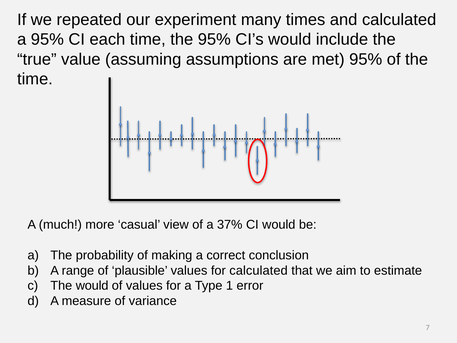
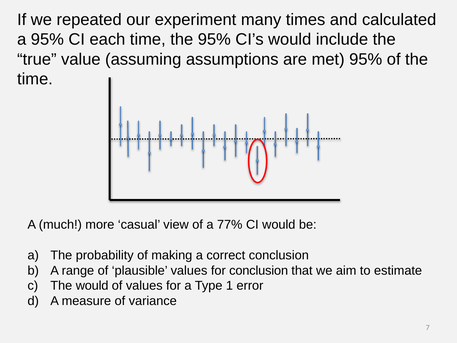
37%: 37% -> 77%
for calculated: calculated -> conclusion
